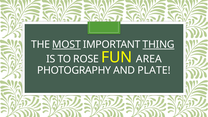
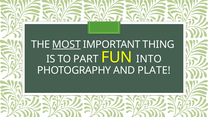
THING underline: present -> none
ROSE: ROSE -> PART
AREA: AREA -> INTO
